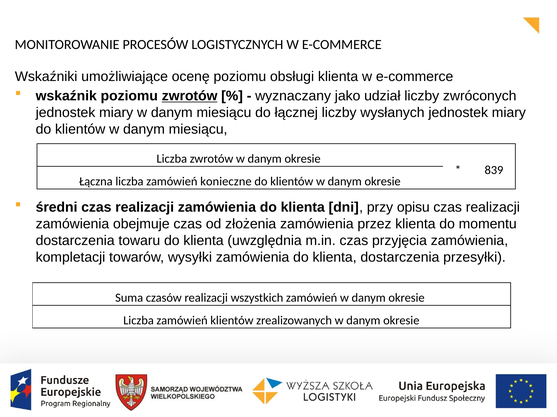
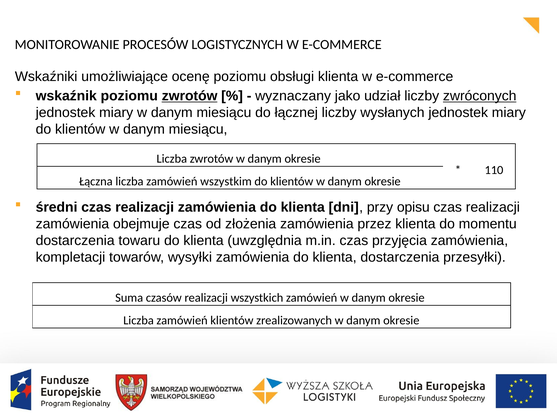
zwróconych underline: none -> present
839: 839 -> 110
konieczne: konieczne -> wszystkim
